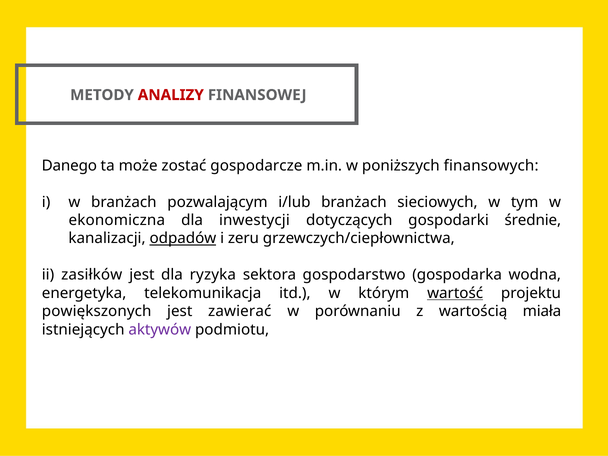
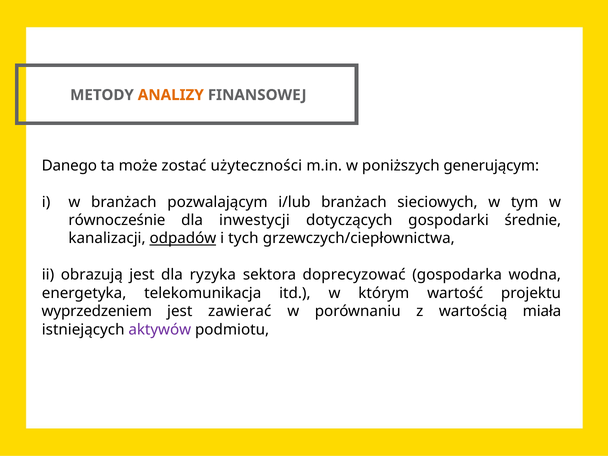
ANALIZY colour: red -> orange
gospodarcze: gospodarcze -> użyteczności
finansowych: finansowych -> generującym
ekonomiczna: ekonomiczna -> równocześnie
zeru: zeru -> tych
zasiłków: zasiłków -> obrazują
gospodarstwo: gospodarstwo -> doprecyzować
wartość underline: present -> none
powiększonych: powiększonych -> wyprzedzeniem
